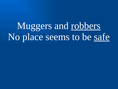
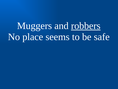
safe underline: present -> none
